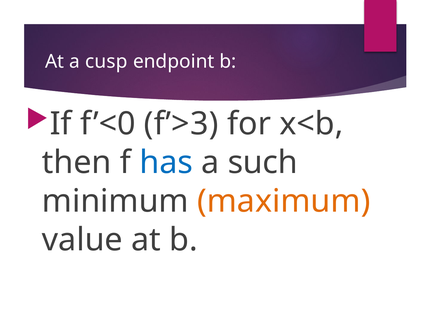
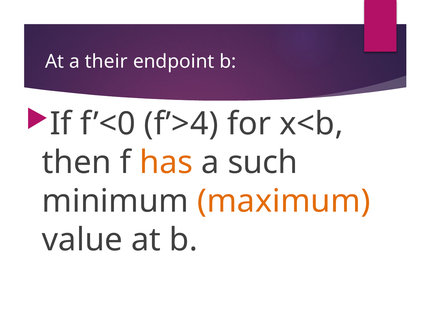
cusp: cusp -> their
f’>3: f’>3 -> f’>4
has colour: blue -> orange
